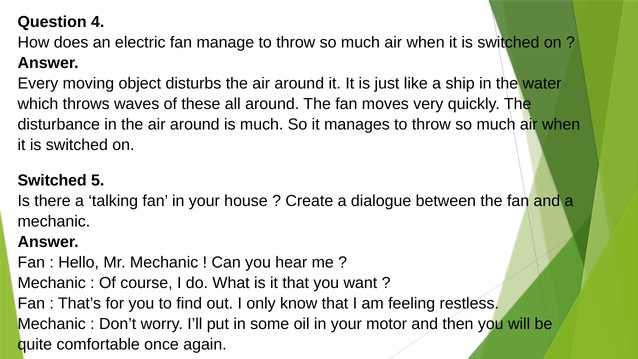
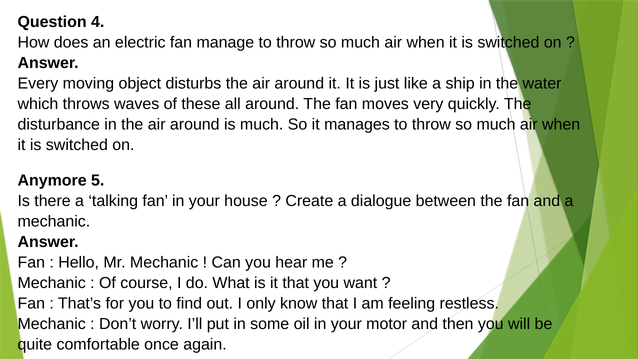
Switched at (52, 180): Switched -> Anymore
